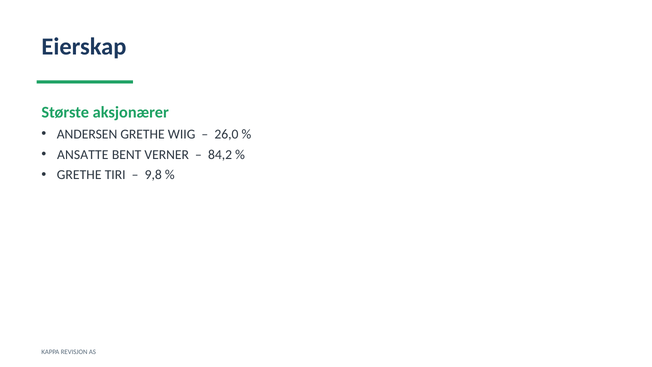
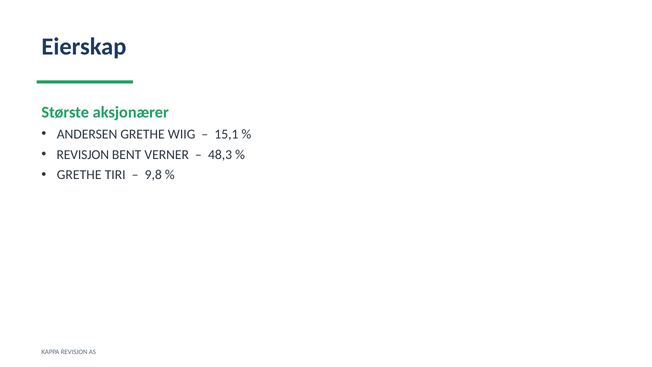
26,0: 26,0 -> 15,1
ANSATTE at (83, 154): ANSATTE -> REVISJON
84,2: 84,2 -> 48,3
